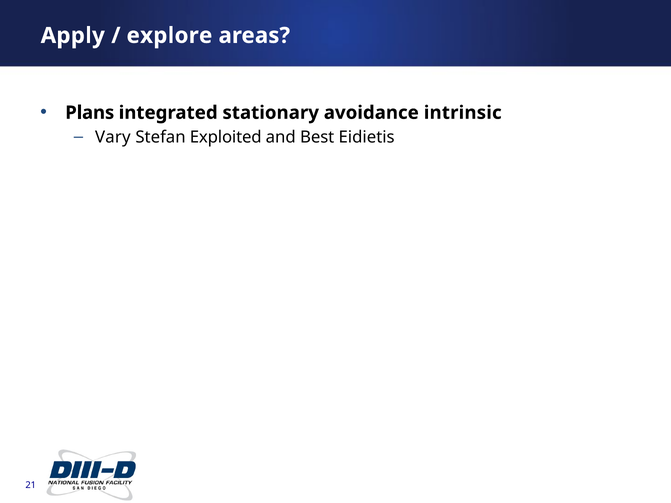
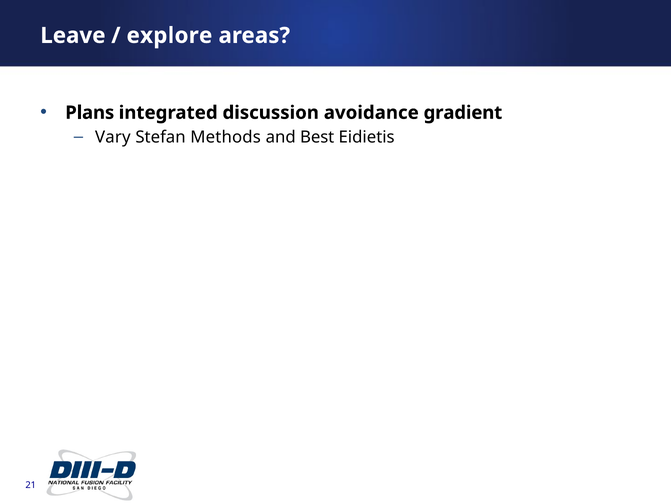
Apply: Apply -> Leave
stationary: stationary -> discussion
intrinsic: intrinsic -> gradient
Exploited: Exploited -> Methods
